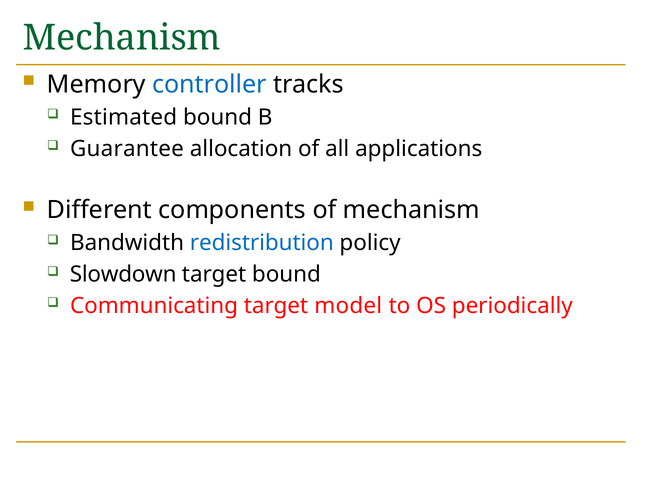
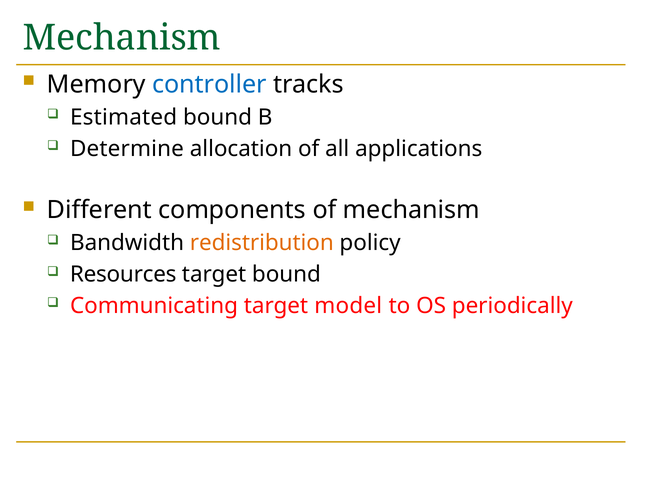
Guarantee: Guarantee -> Determine
redistribution colour: blue -> orange
Slowdown: Slowdown -> Resources
